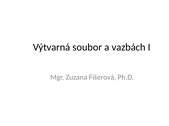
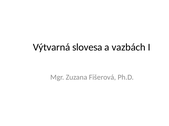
soubor: soubor -> slovesa
